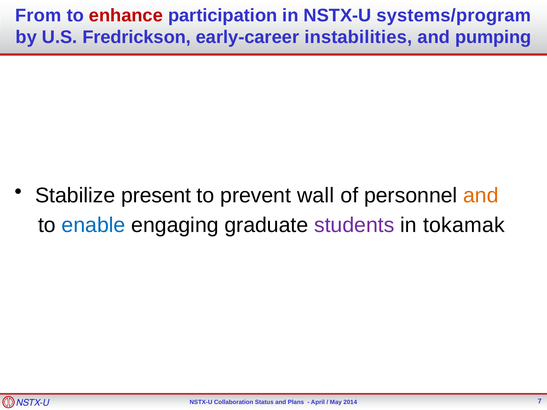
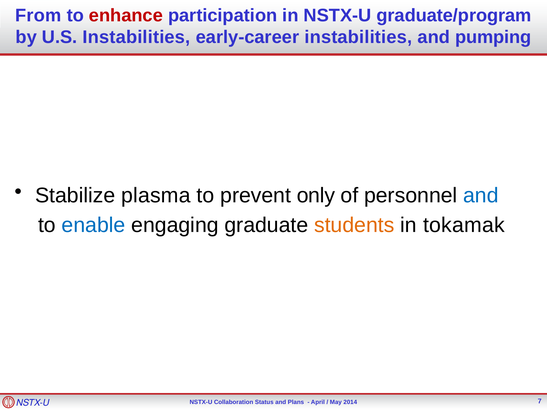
systems/program: systems/program -> graduate/program
U.S Fredrickson: Fredrickson -> Instabilities
present: present -> plasma
wall: wall -> only
and at (481, 195) colour: orange -> blue
students colour: purple -> orange
